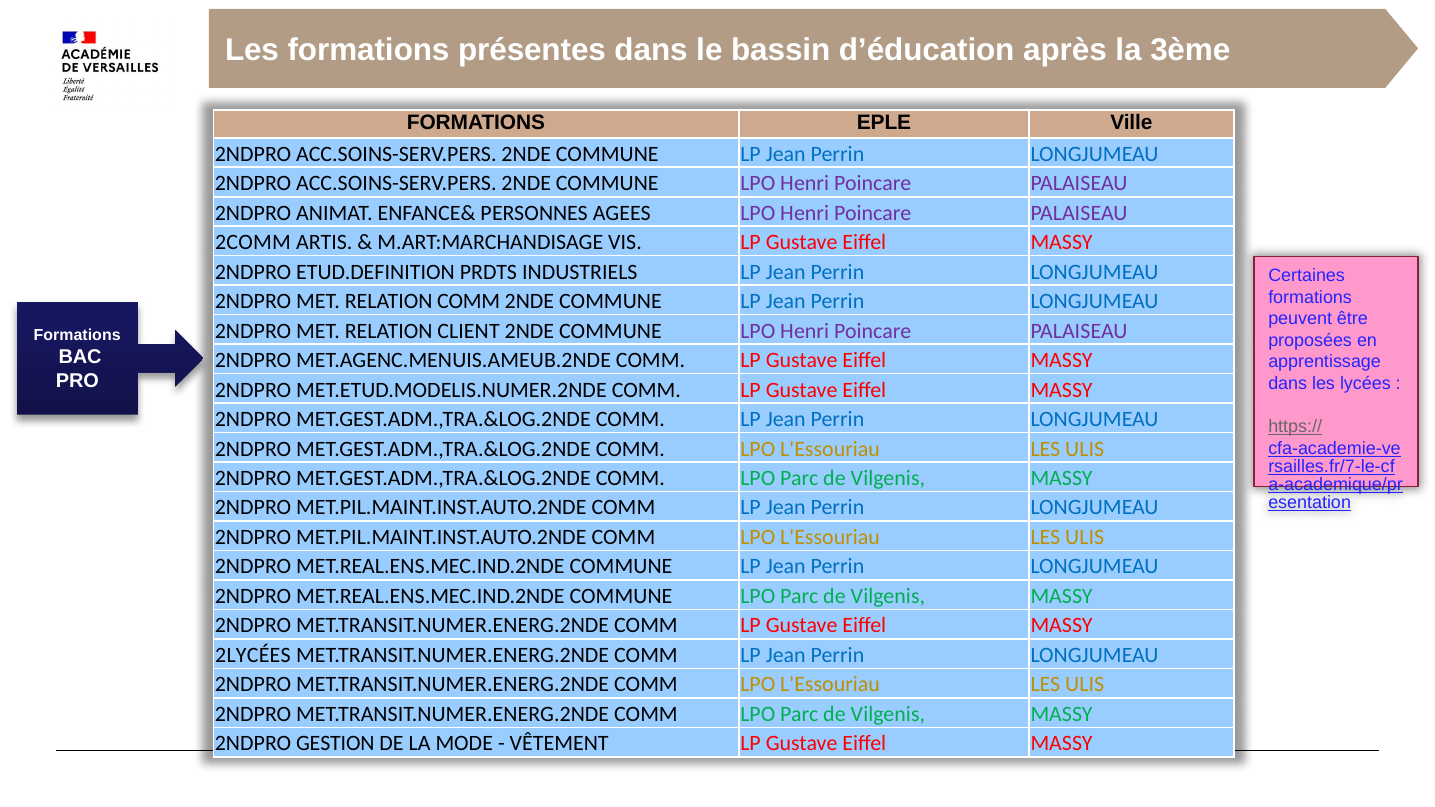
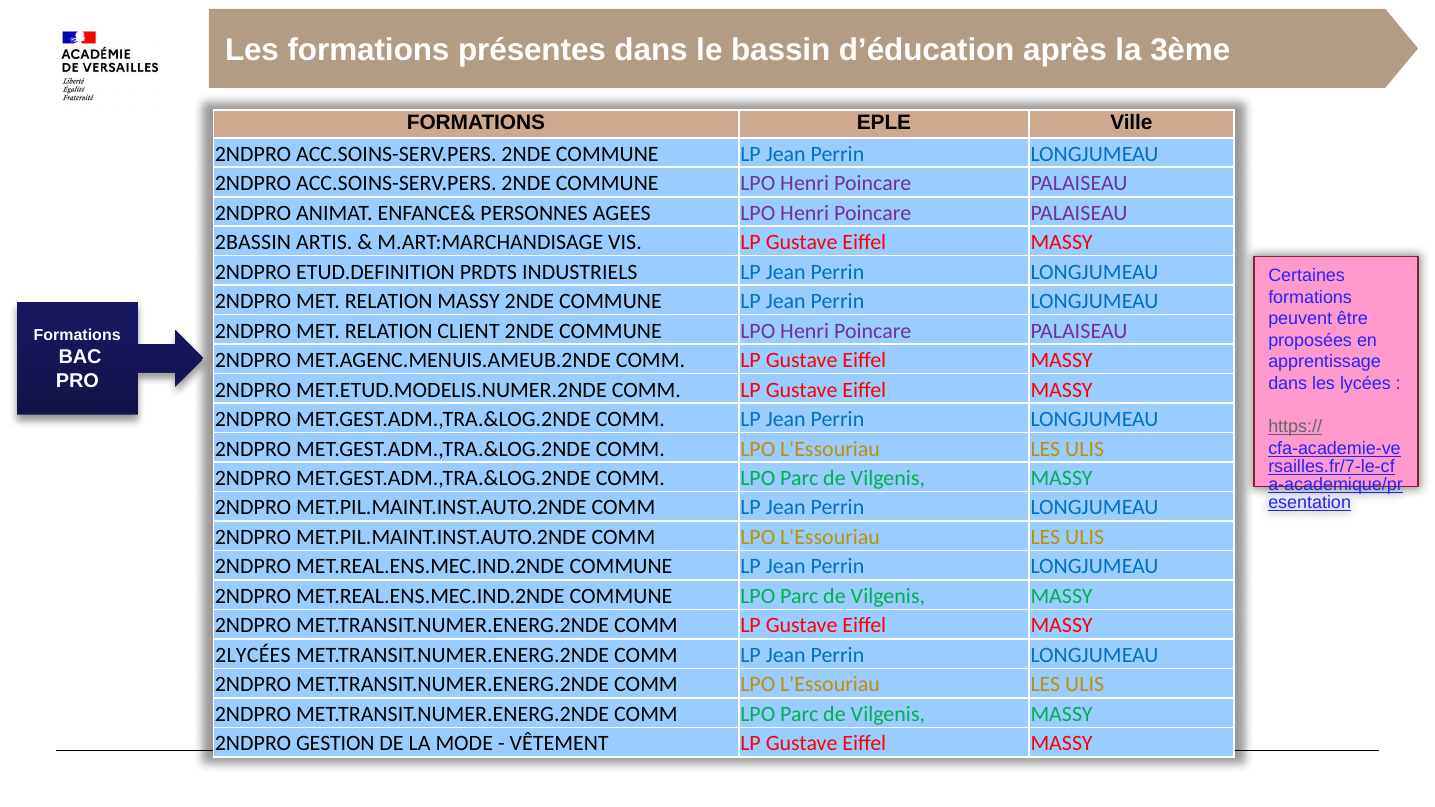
2COMM: 2COMM -> 2BASSIN
RELATION COMM: COMM -> MASSY
